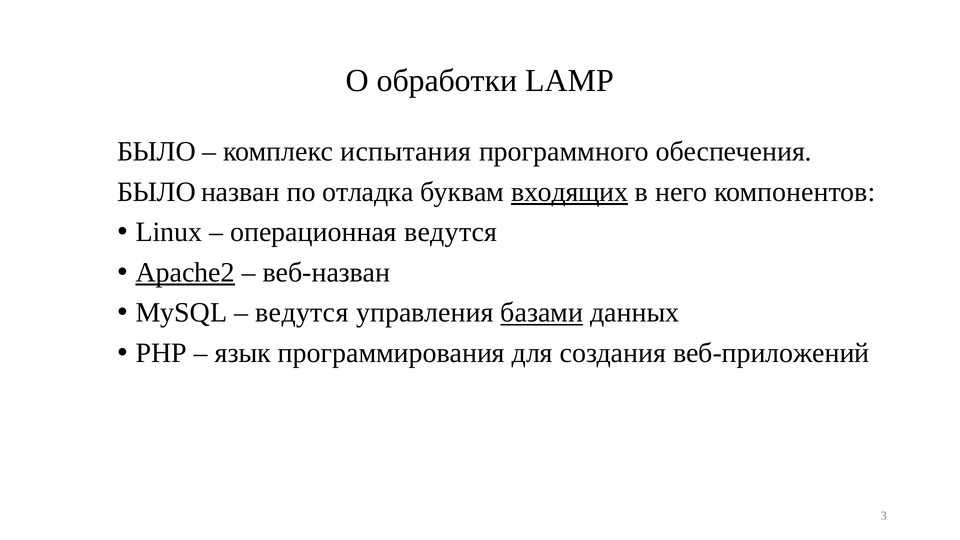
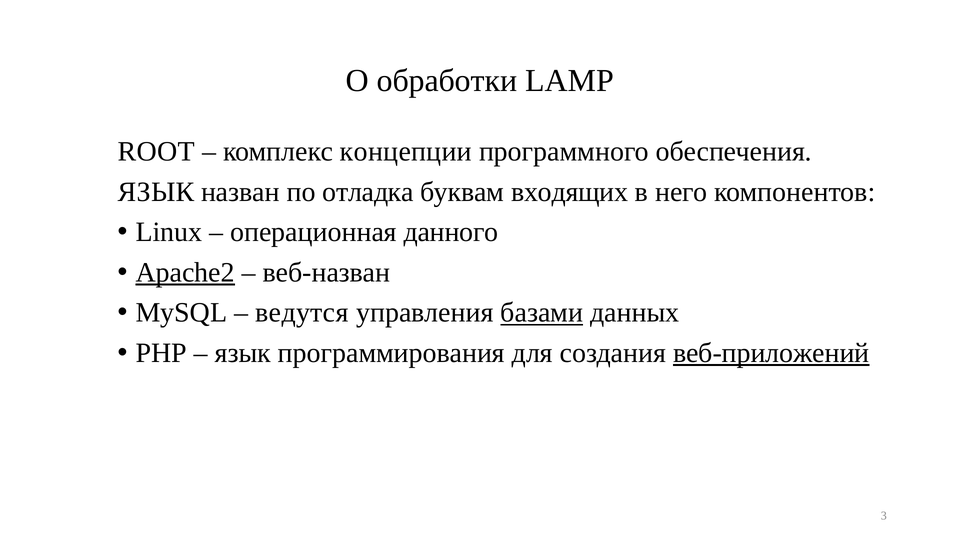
БЫЛО at (156, 152): БЫЛО -> ROOT
испытания: испытания -> концепции
БЫЛО at (156, 192): БЫЛО -> ЯЗЫК
входящих underline: present -> none
операционная ведутся: ведутся -> данного
веб-приложений underline: none -> present
